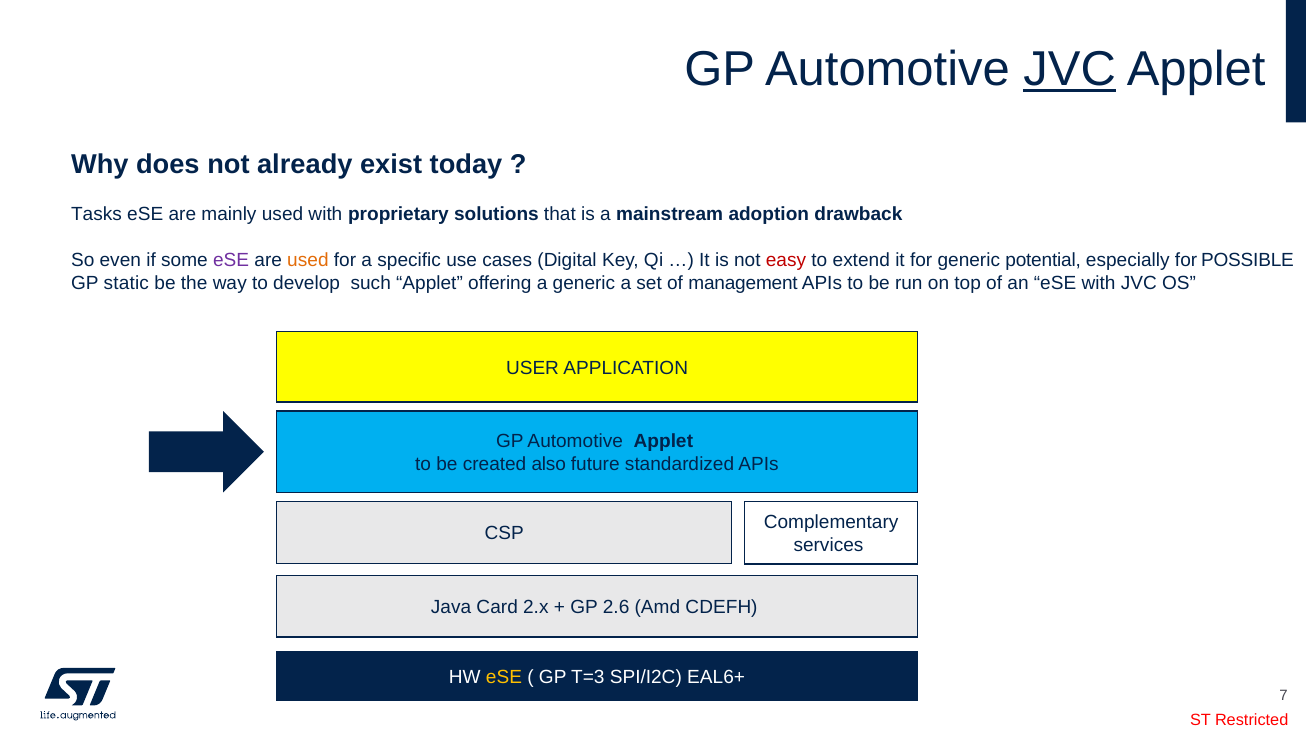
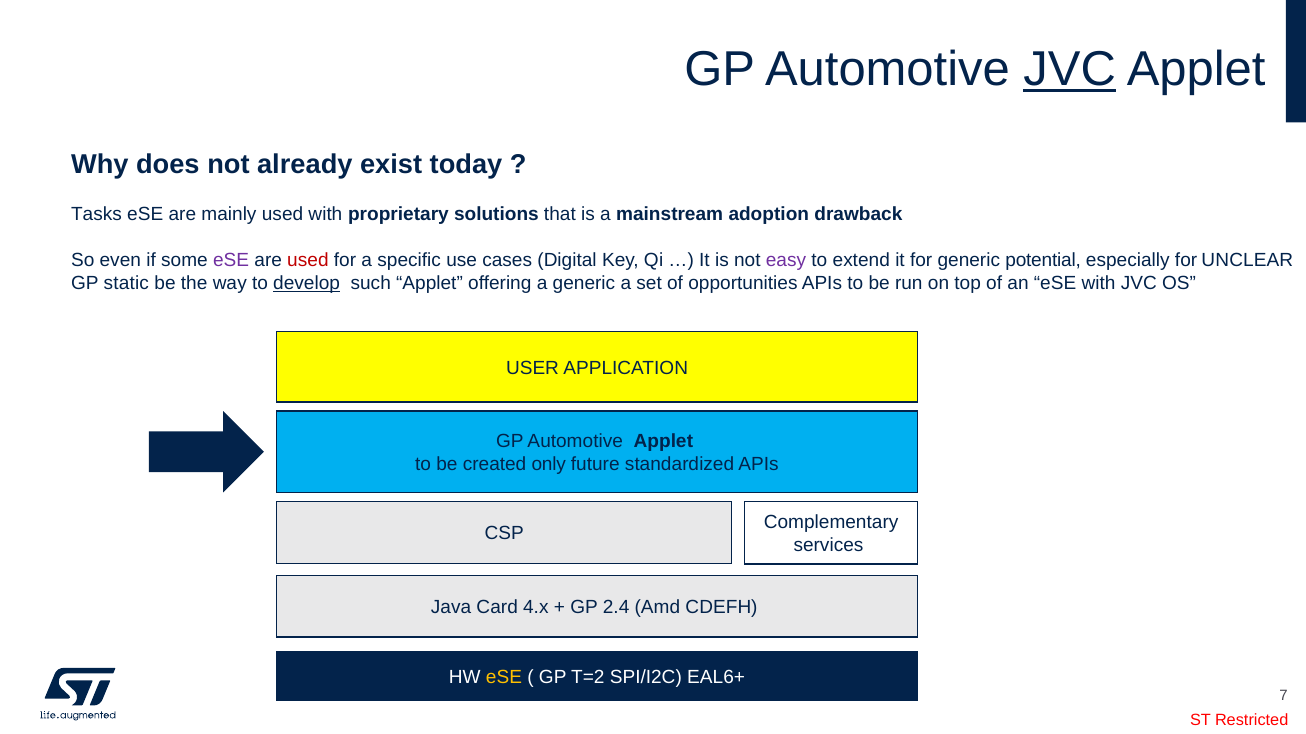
used at (308, 260) colour: orange -> red
easy colour: red -> purple
POSSIBLE: POSSIBLE -> UNCLEAR
develop underline: none -> present
management: management -> opportunities
also: also -> only
2.x: 2.x -> 4.x
2.6: 2.6 -> 2.4
T=3: T=3 -> T=2
